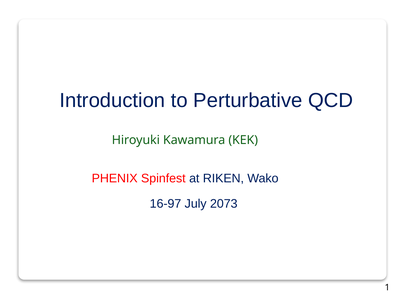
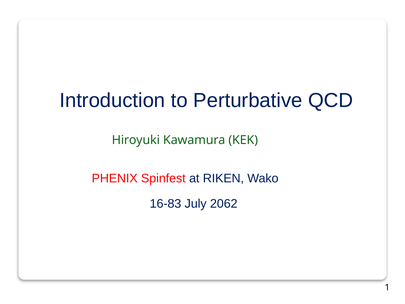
16-97: 16-97 -> 16-83
2073: 2073 -> 2062
